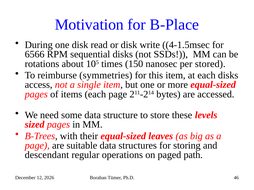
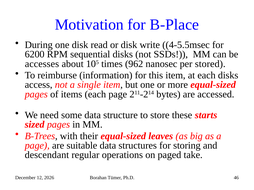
4-1.5msec: 4-1.5msec -> 4-5.5msec
6566: 6566 -> 6200
rotations: rotations -> accesses
150: 150 -> 962
symmetries: symmetries -> information
levels: levels -> starts
path: path -> take
